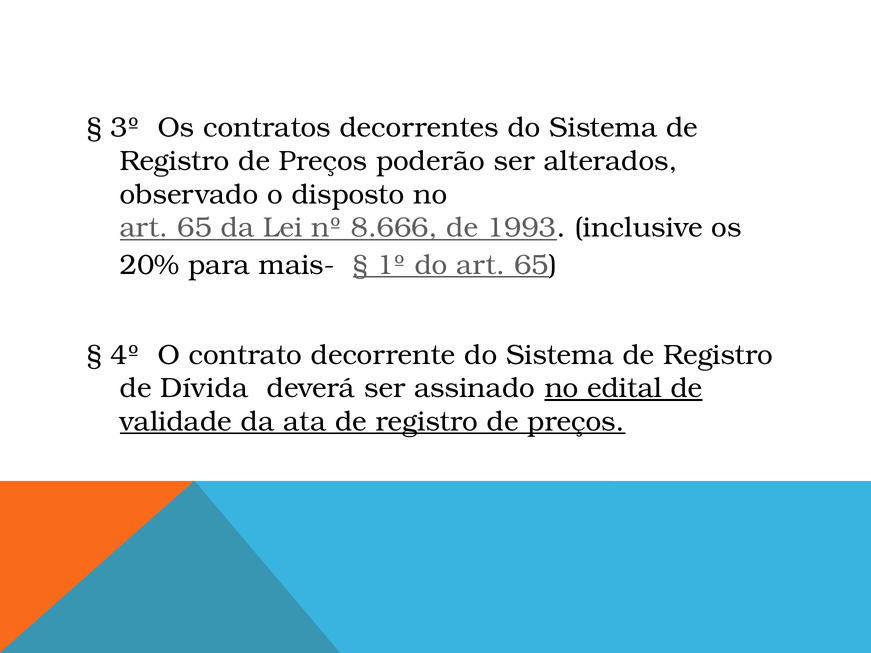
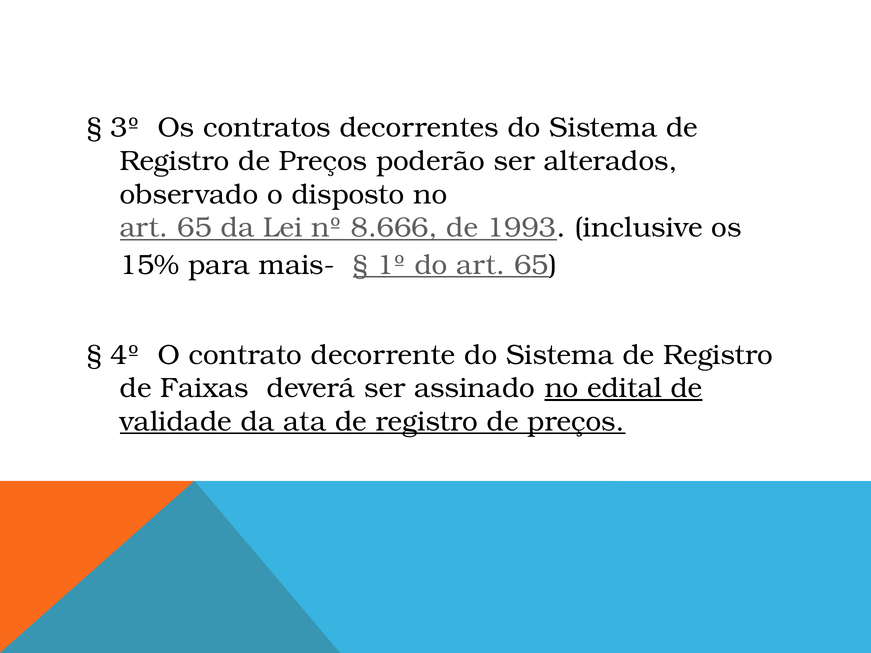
20%: 20% -> 15%
Dívida: Dívida -> Faixas
